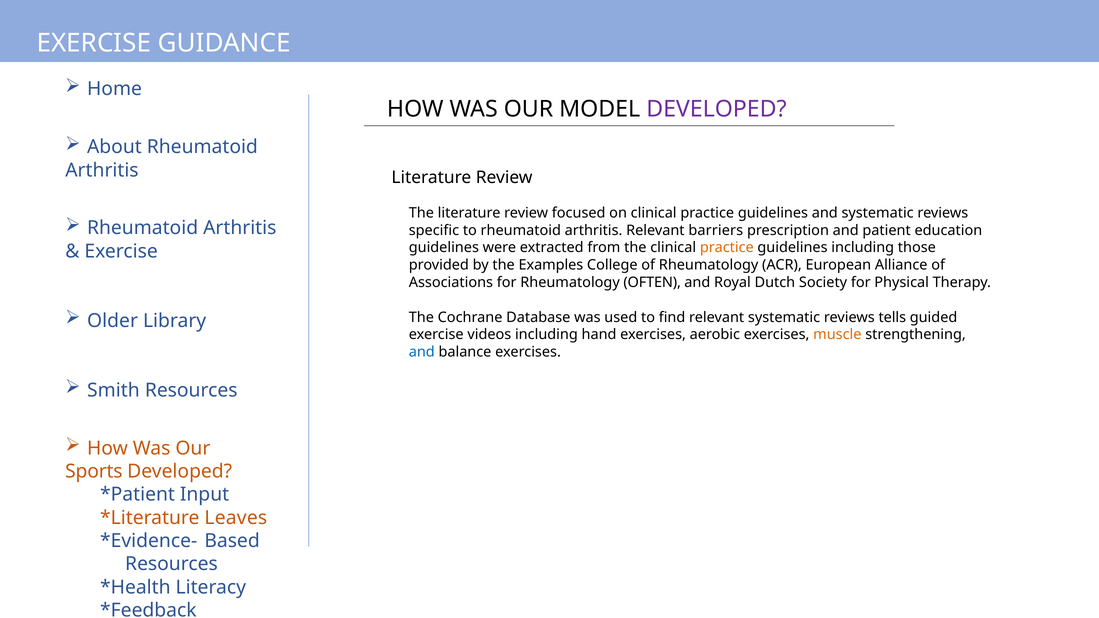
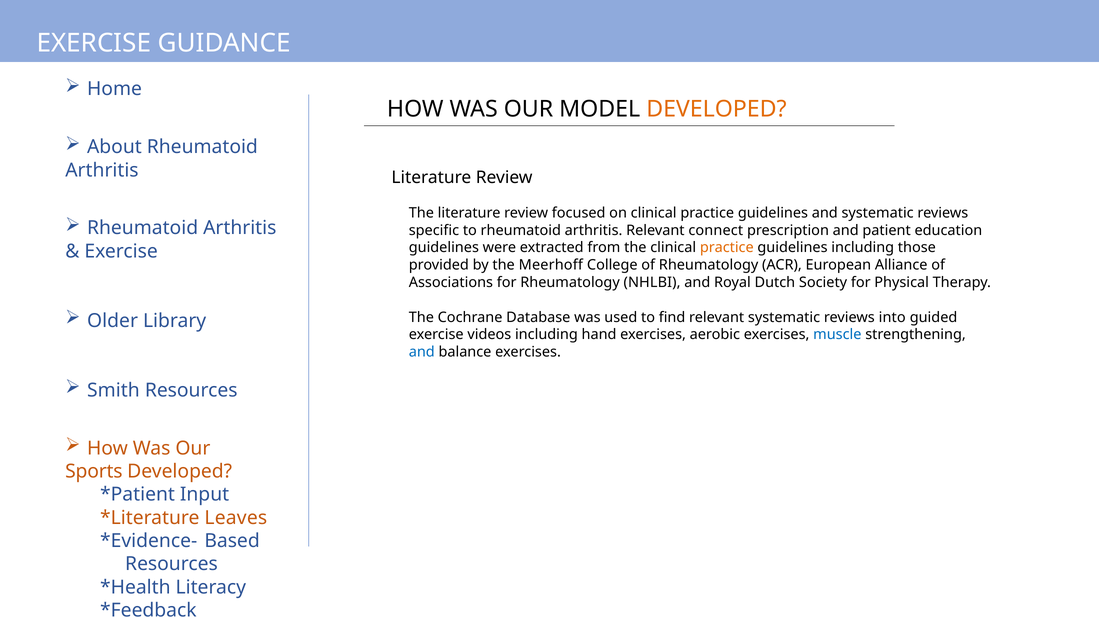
DEVELOPED at (716, 109) colour: purple -> orange
barriers: barriers -> connect
Examples: Examples -> Meerhoff
OFTEN: OFTEN -> NHLBI
tells: tells -> into
muscle colour: orange -> blue
